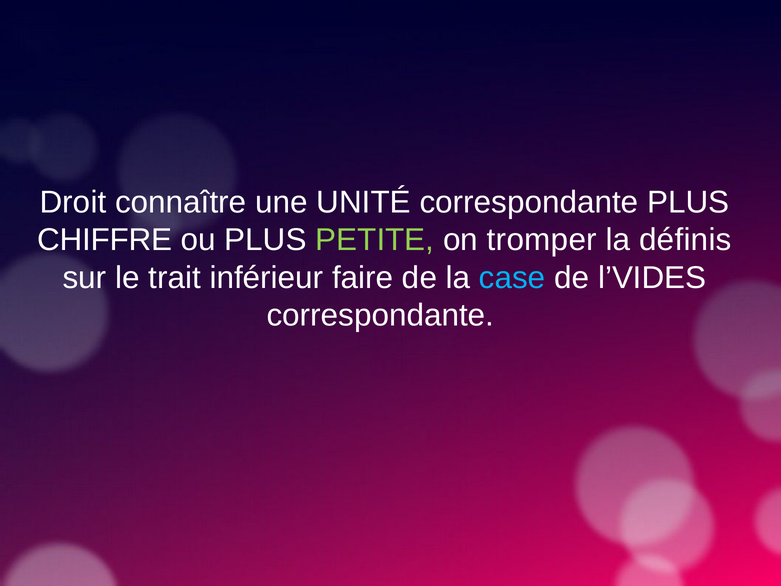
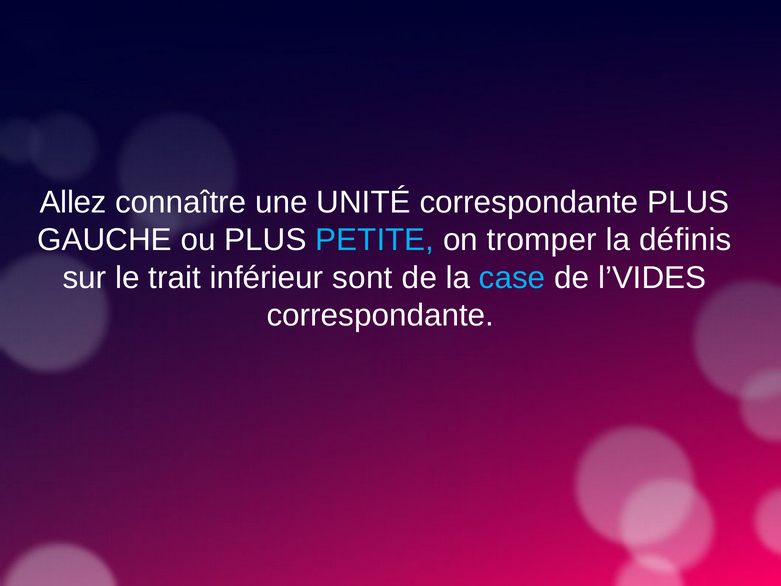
Droit: Droit -> Allez
CHIFFRE: CHIFFRE -> GAUCHE
PETITE colour: light green -> light blue
faire: faire -> sont
